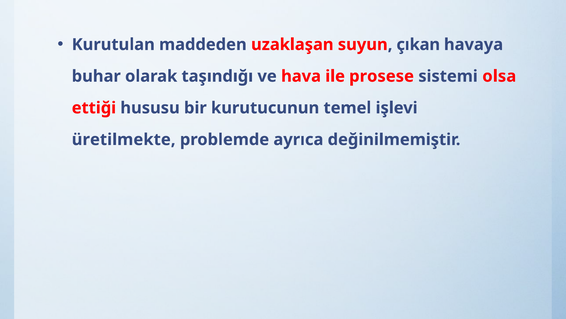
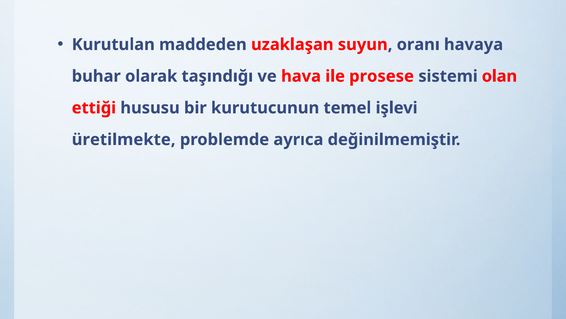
çıkan: çıkan -> oranı
olsa: olsa -> olan
